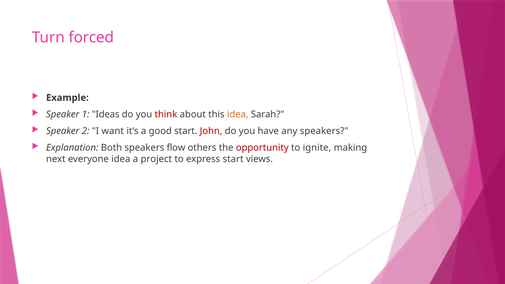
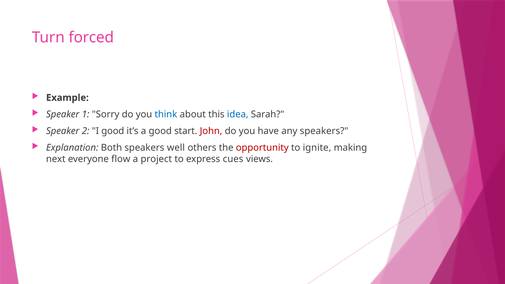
Ideas: Ideas -> Sorry
think colour: red -> blue
idea at (238, 114) colour: orange -> blue
I want: want -> good
flow: flow -> well
everyone idea: idea -> flow
express start: start -> cues
